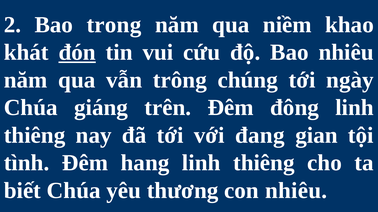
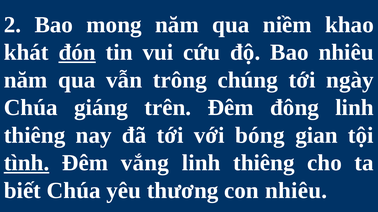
trong: trong -> mong
đang: đang -> bóng
tình underline: none -> present
hang: hang -> vắng
